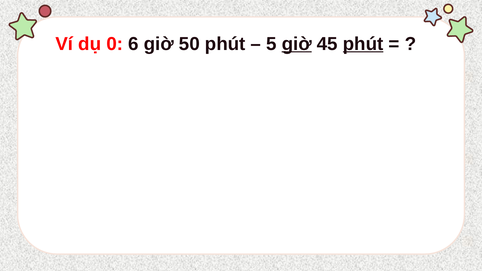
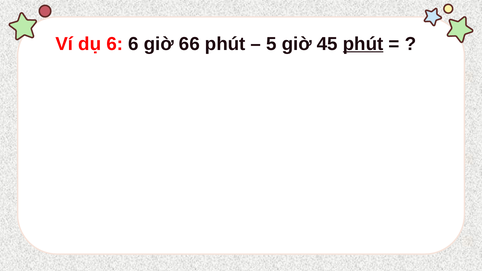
dụ 0: 0 -> 6
50: 50 -> 66
giờ at (297, 44) underline: present -> none
